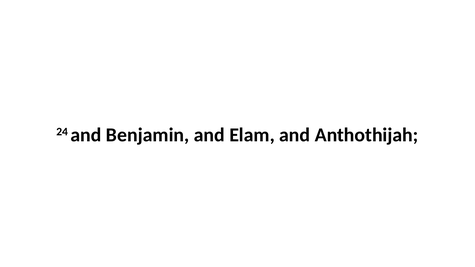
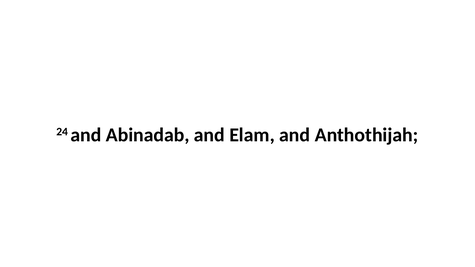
Benjamin: Benjamin -> Abinadab
